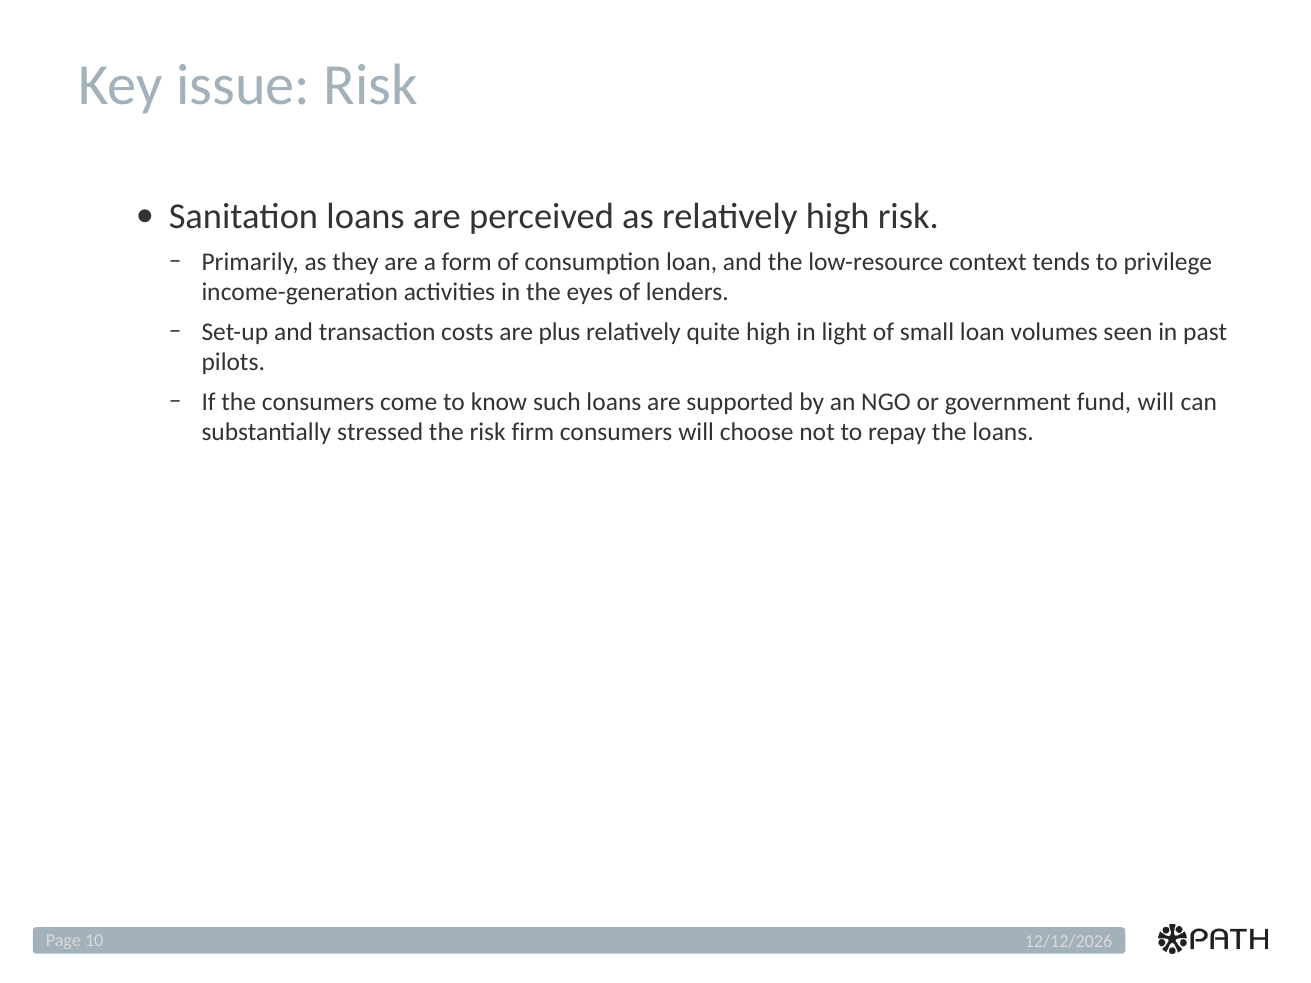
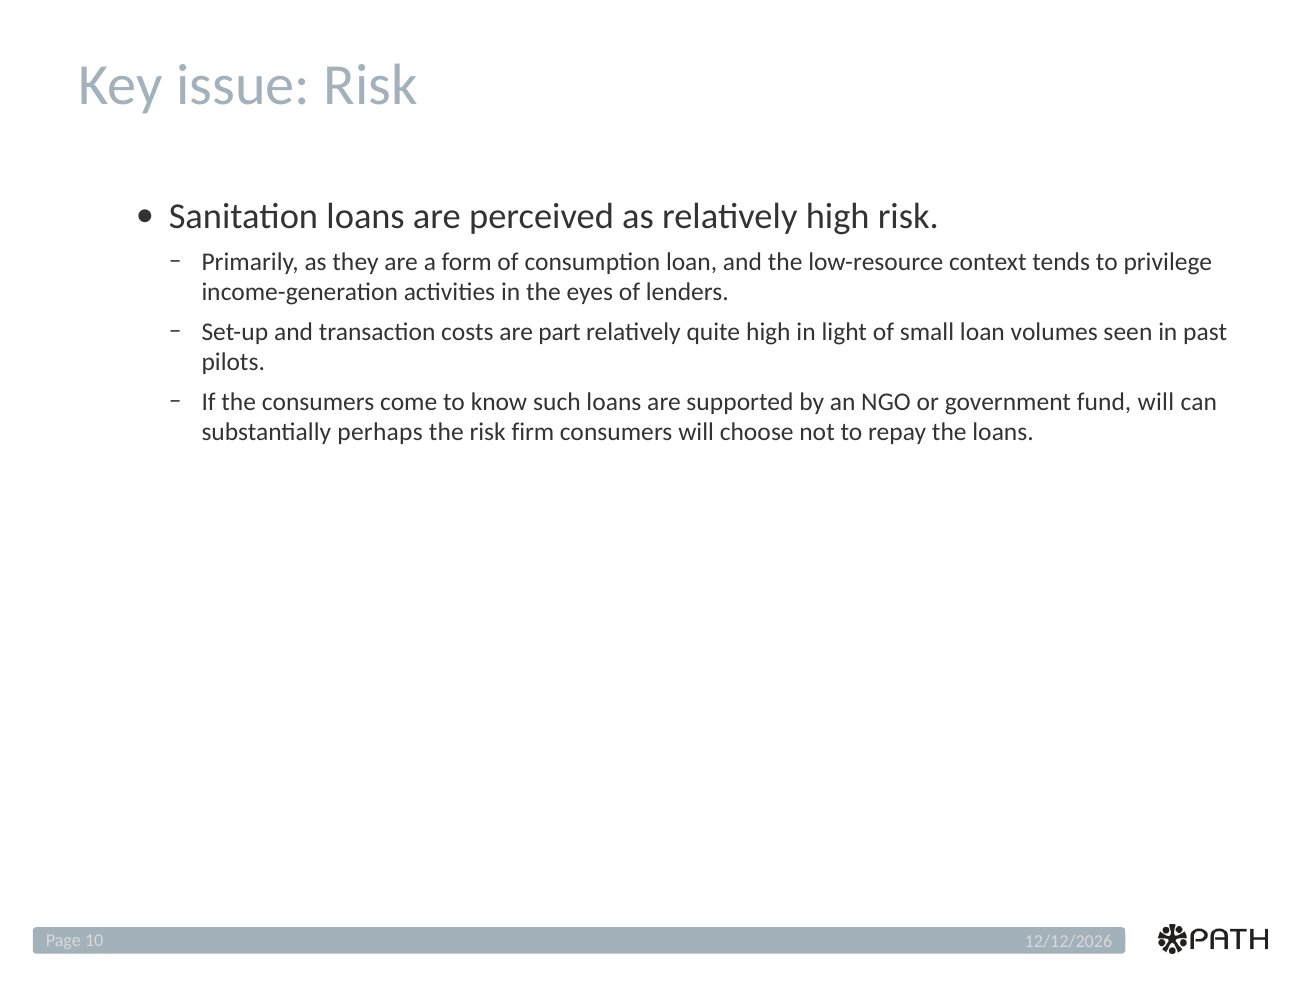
plus: plus -> part
stressed: stressed -> perhaps
